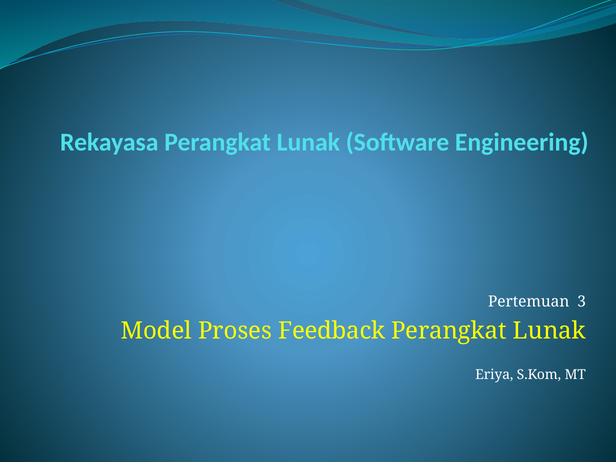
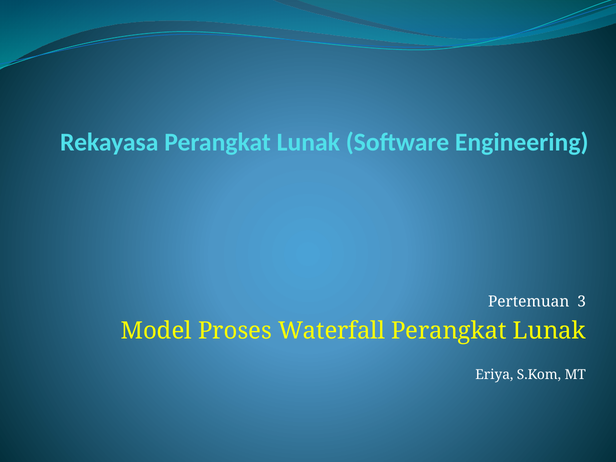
Feedback: Feedback -> Waterfall
